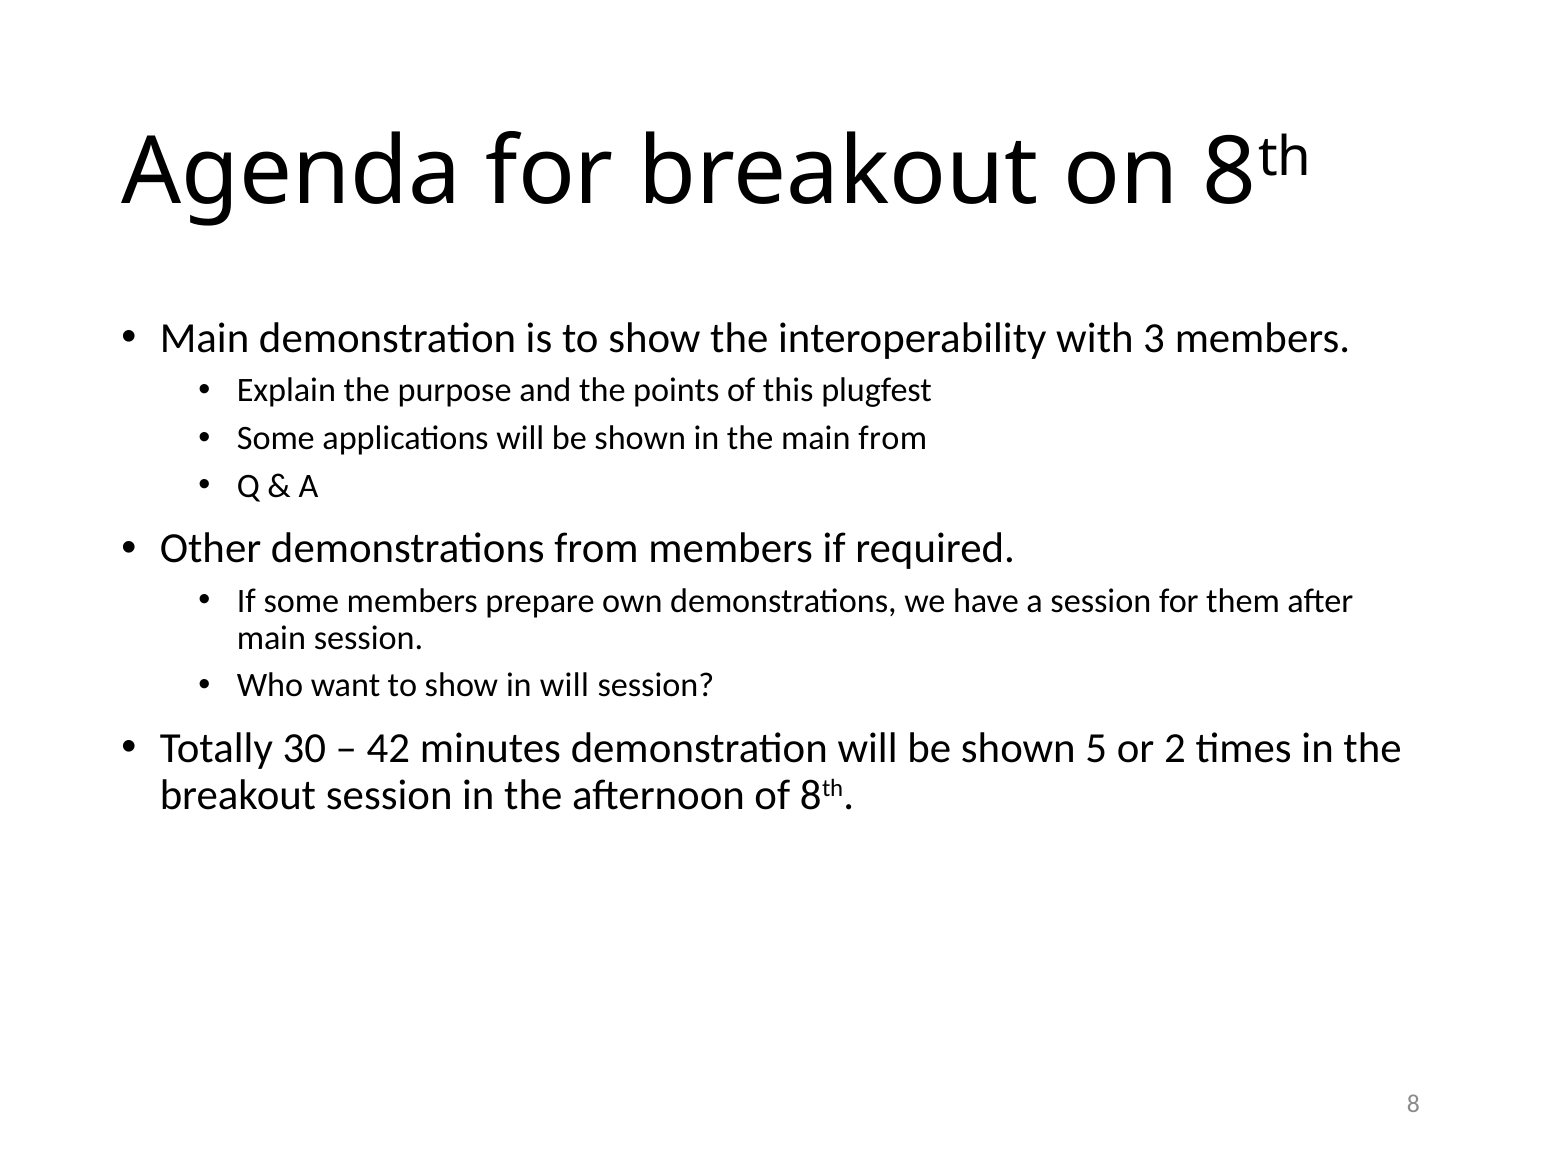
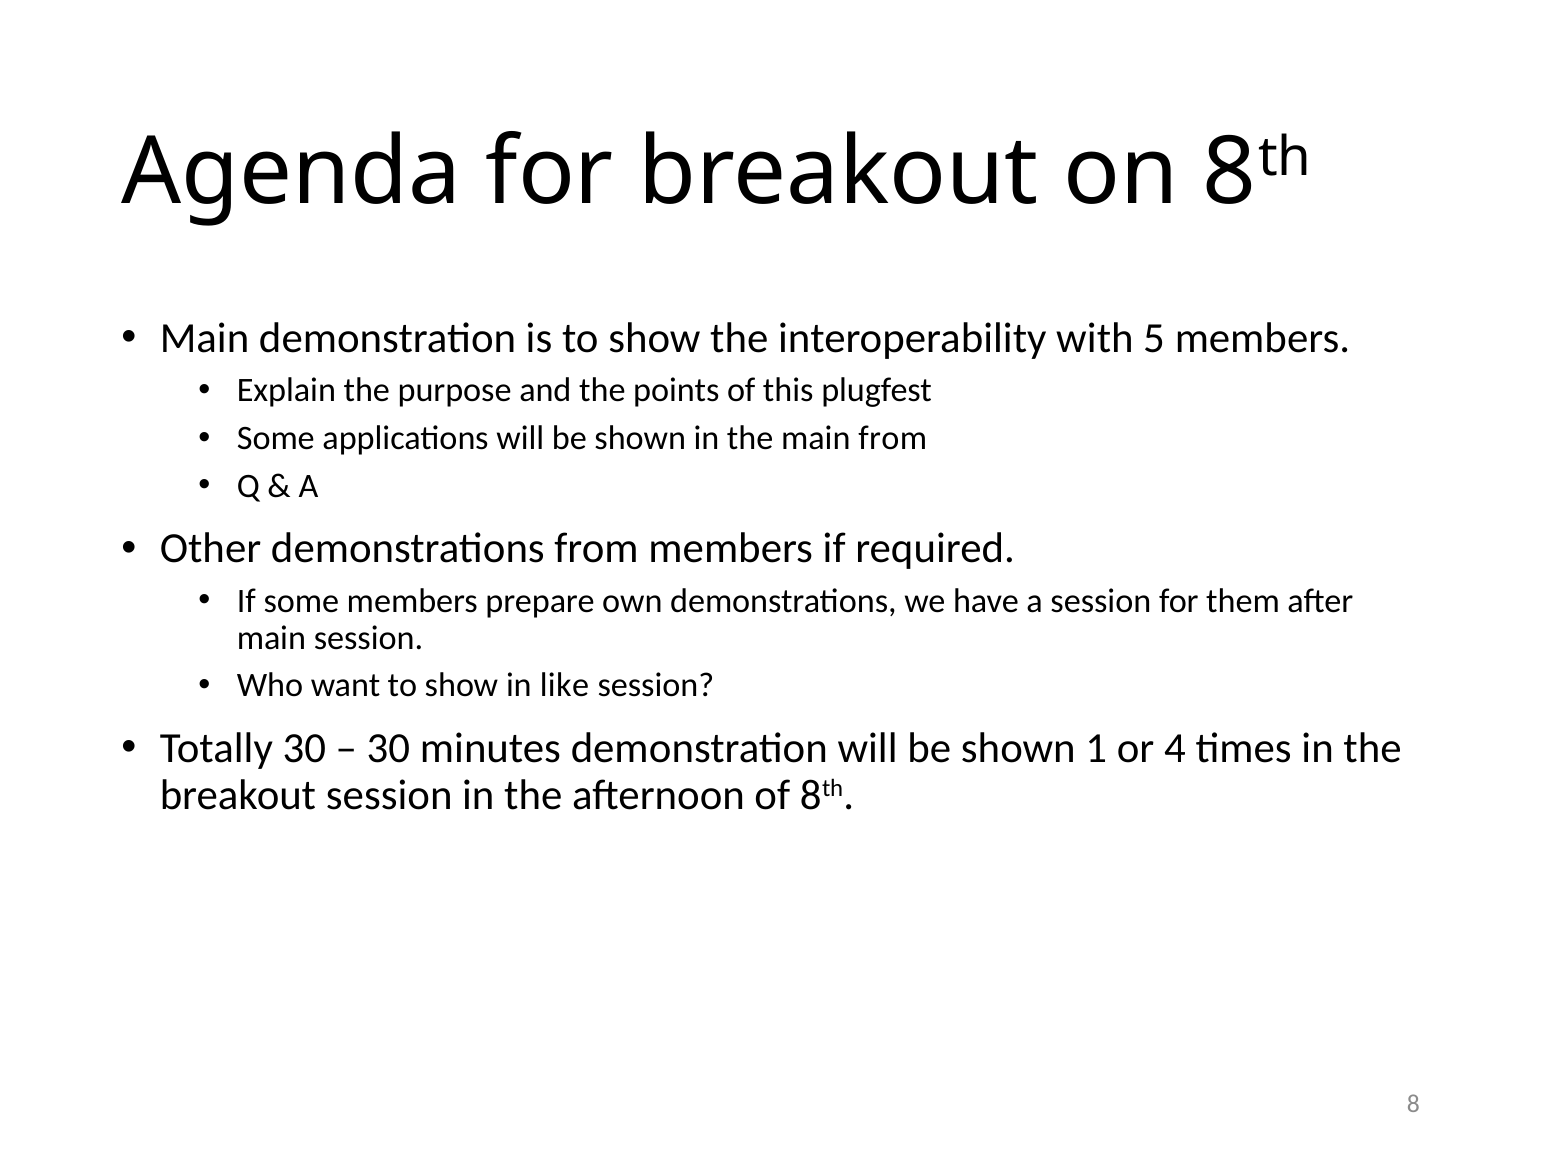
3: 3 -> 5
in will: will -> like
42 at (388, 748): 42 -> 30
5: 5 -> 1
2: 2 -> 4
